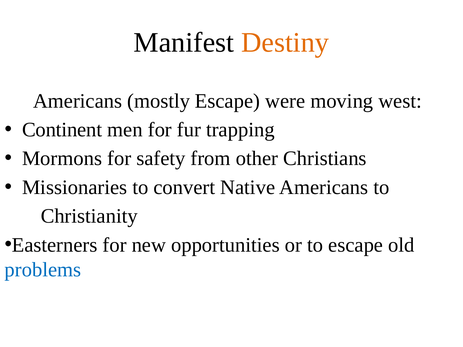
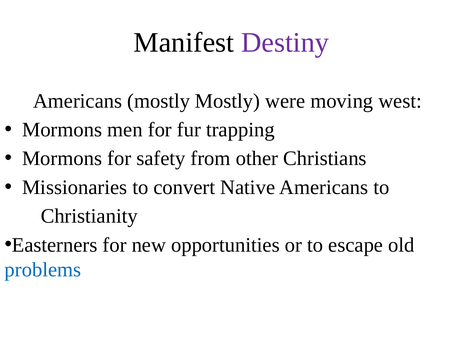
Destiny colour: orange -> purple
mostly Escape: Escape -> Mostly
Continent at (62, 130): Continent -> Mormons
